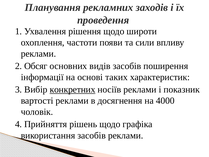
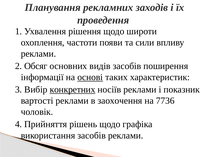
основі underline: none -> present
досягнення: досягнення -> заохочення
4000: 4000 -> 7736
